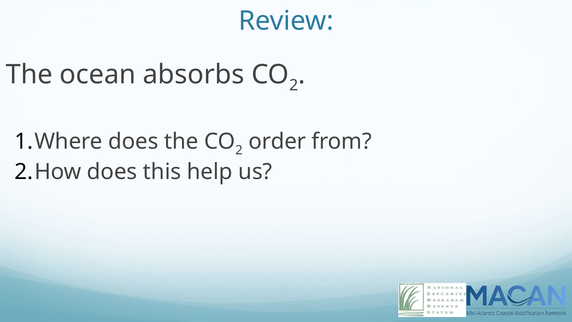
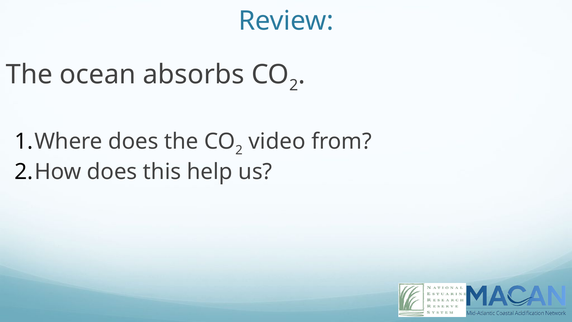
order: order -> video
